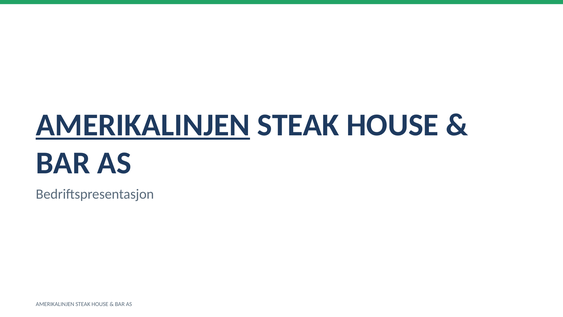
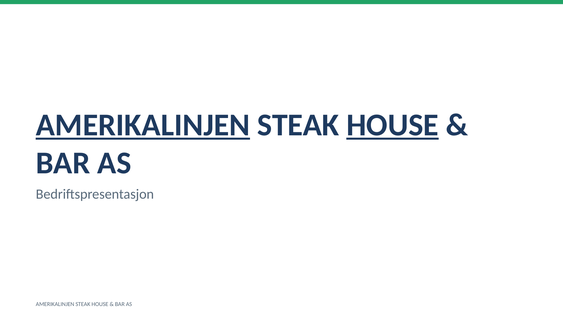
HOUSE at (393, 125) underline: none -> present
